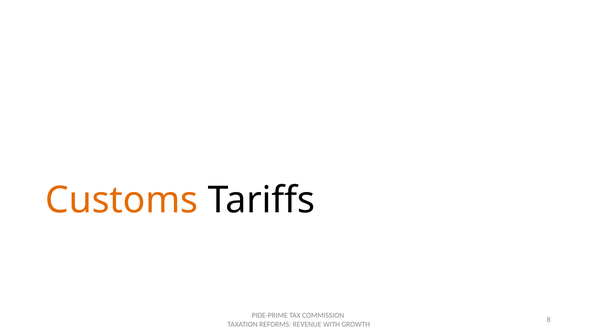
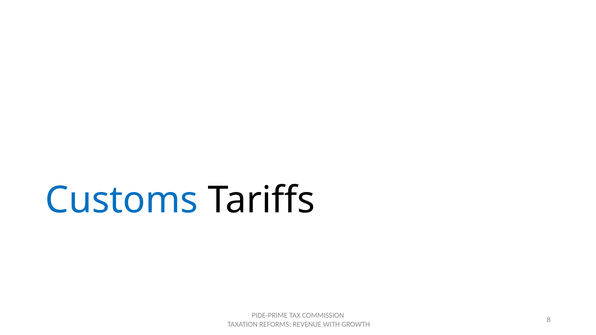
Customs colour: orange -> blue
